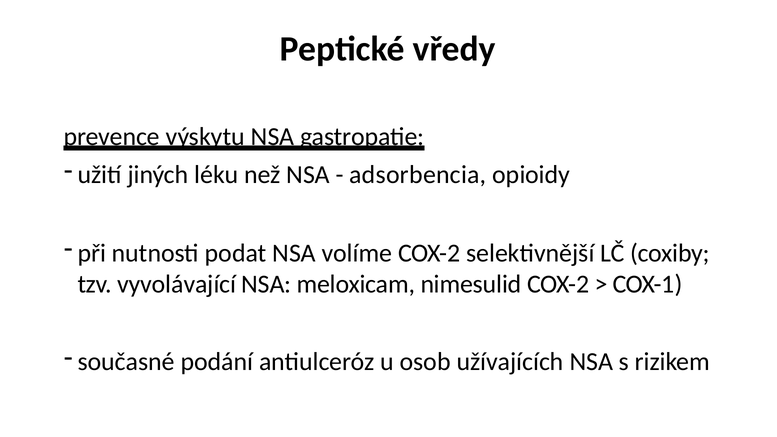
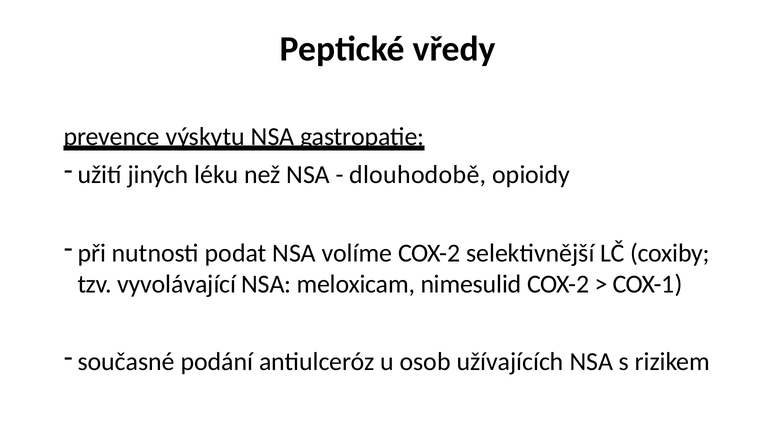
adsorbencia: adsorbencia -> dlouhodobě
